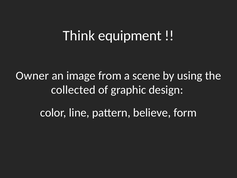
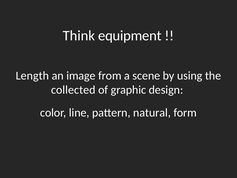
Owner: Owner -> Length
believe: believe -> natural
